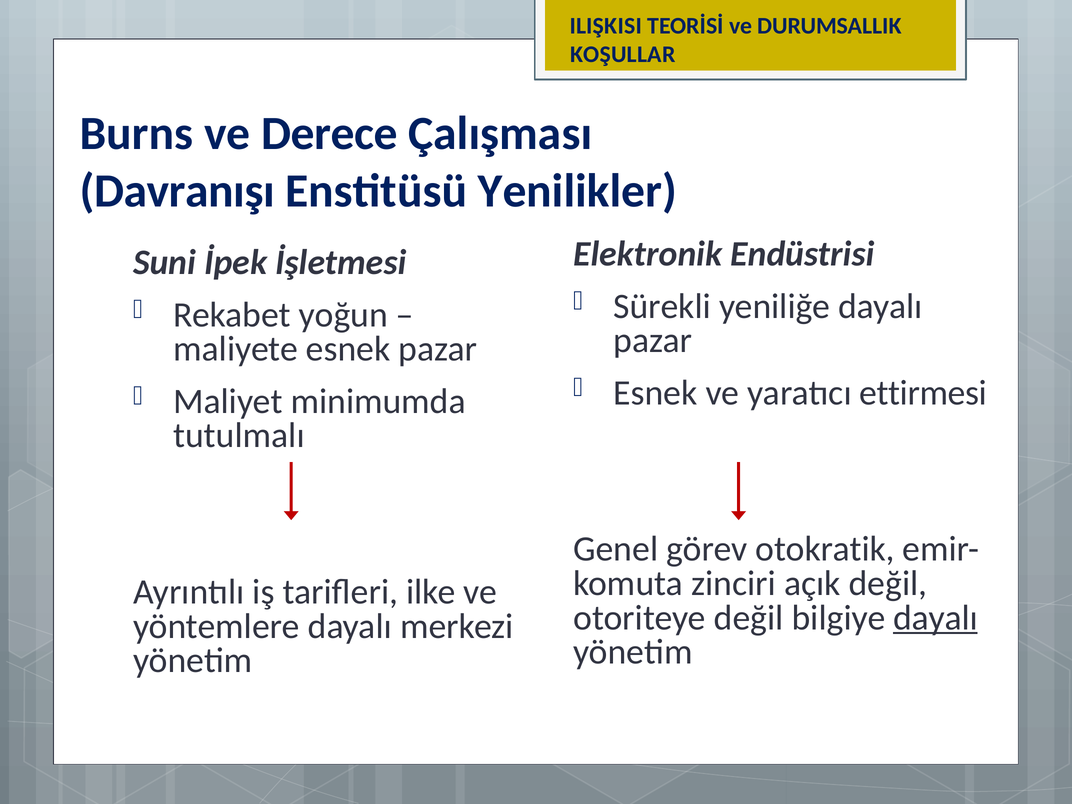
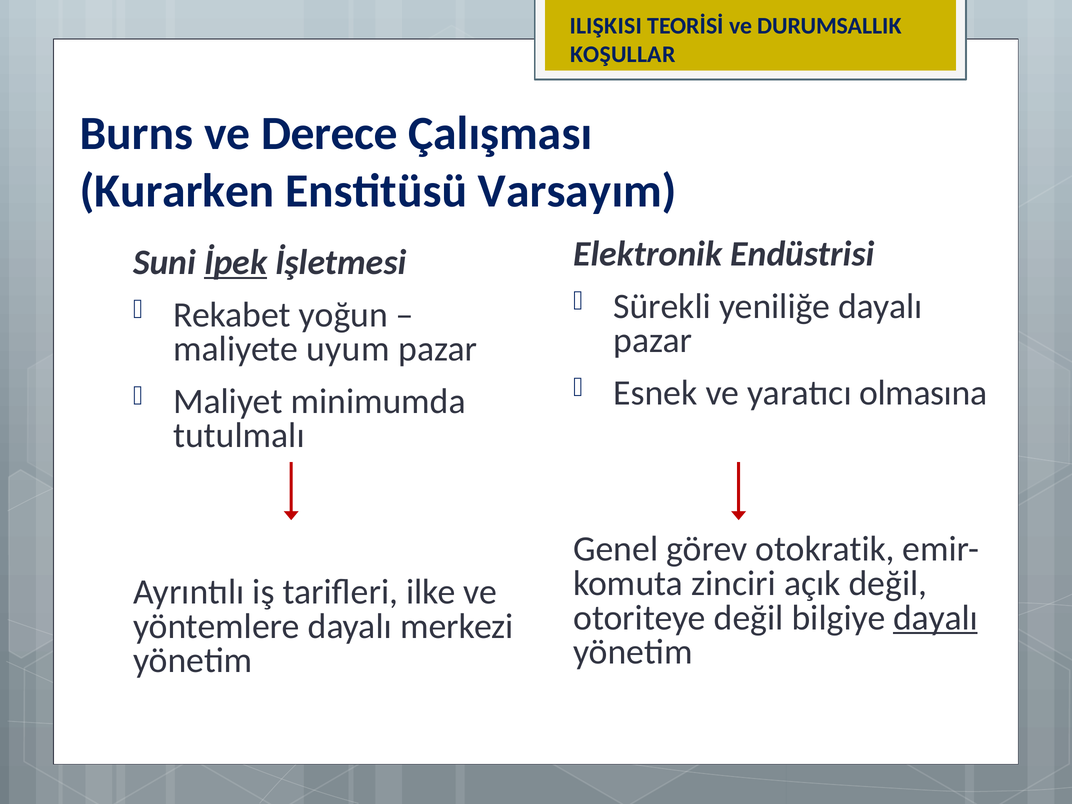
Davranışı: Davranışı -> Kurarken
Yenilikler: Yenilikler -> Varsayım
İpek underline: none -> present
maliyete esnek: esnek -> uyum
ettirmesi: ettirmesi -> olmasına
